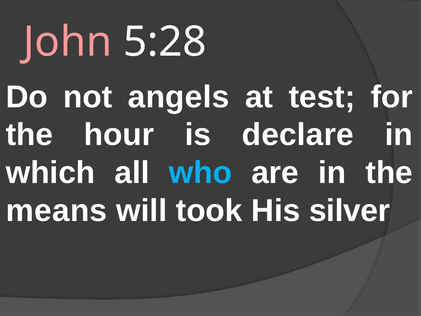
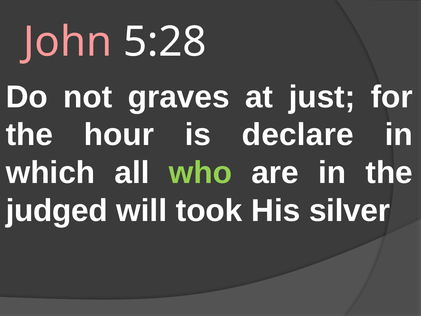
angels: angels -> graves
test: test -> just
who colour: light blue -> light green
means: means -> judged
